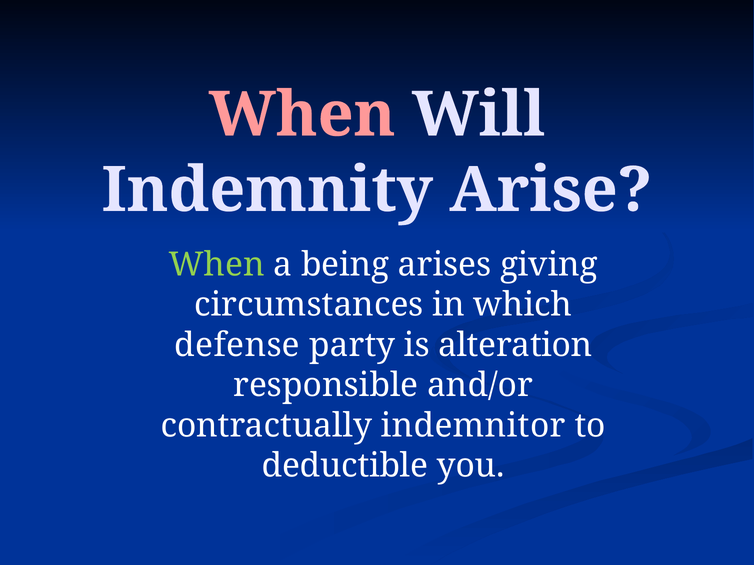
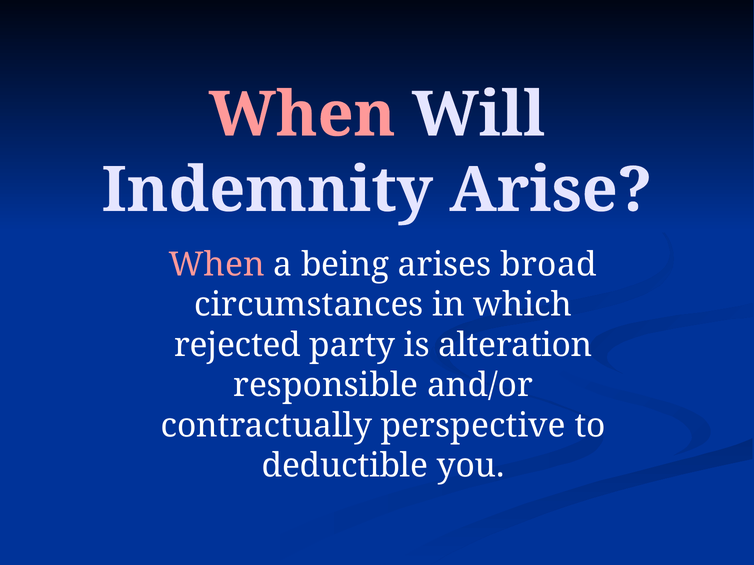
When at (217, 265) colour: light green -> pink
giving: giving -> broad
defense: defense -> rejected
indemnitor: indemnitor -> perspective
